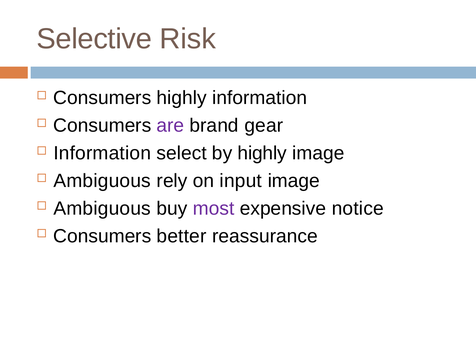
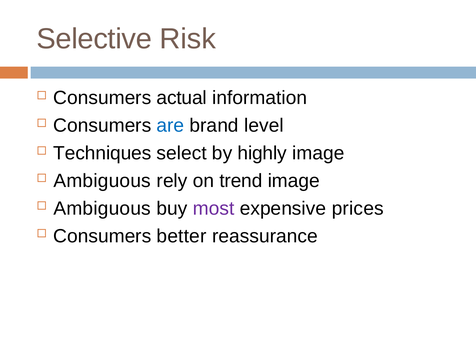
Consumers highly: highly -> actual
are colour: purple -> blue
gear: gear -> level
Information at (102, 153): Information -> Techniques
input: input -> trend
notice: notice -> prices
